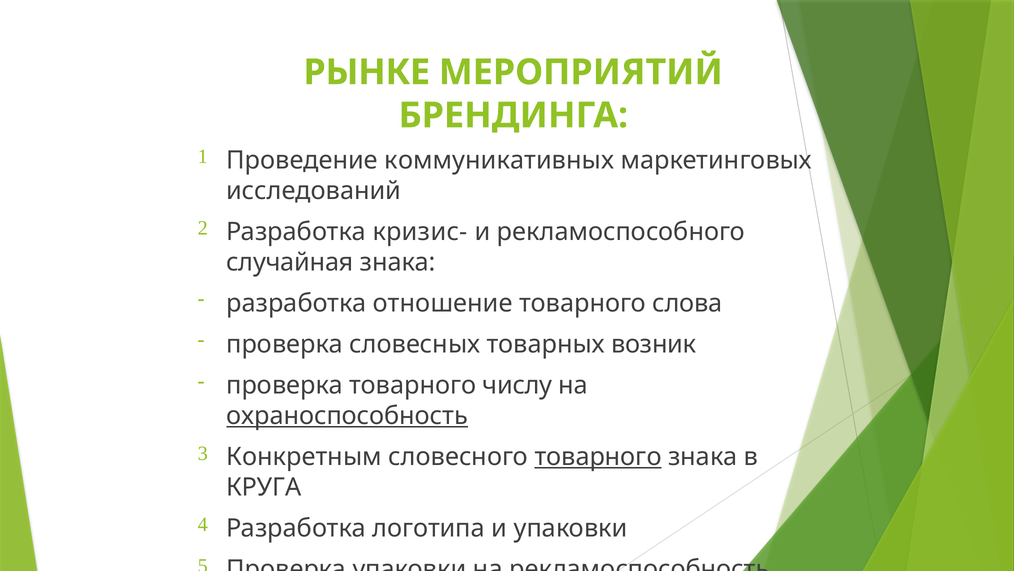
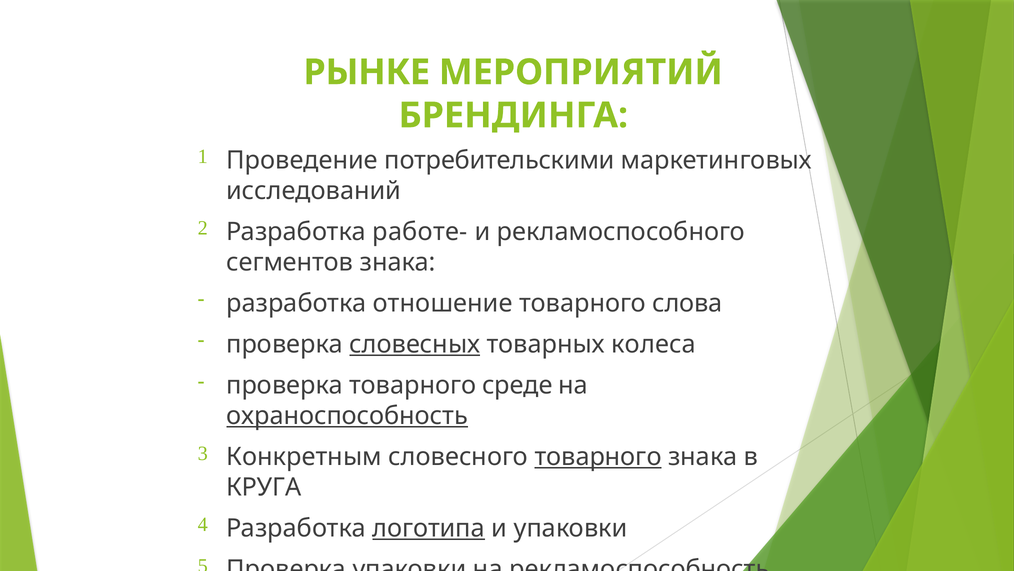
коммуникативных: коммуникативных -> потребительскими
кризис-: кризис- -> работе-
случайная: случайная -> сегментов
словесных underline: none -> present
возник: возник -> колеса
числу: числу -> среде
логотипа underline: none -> present
